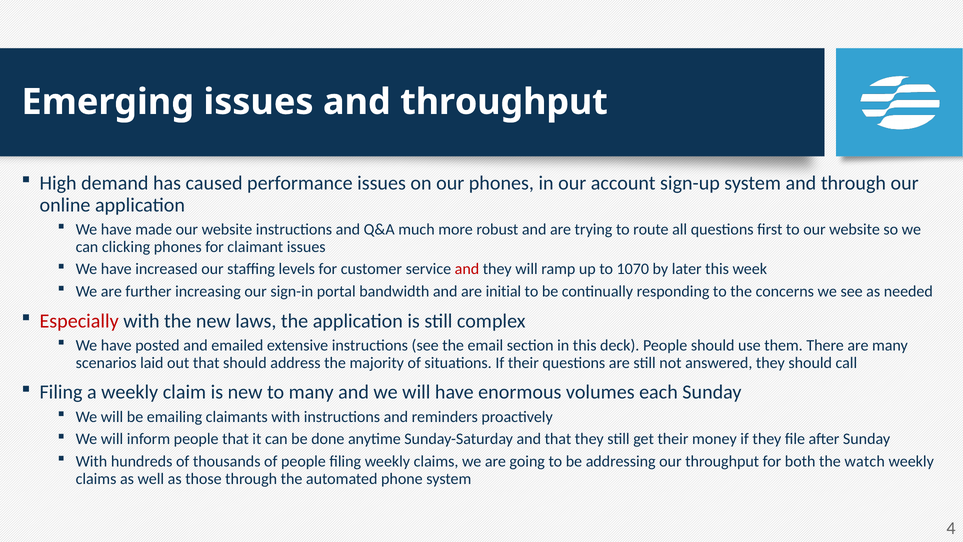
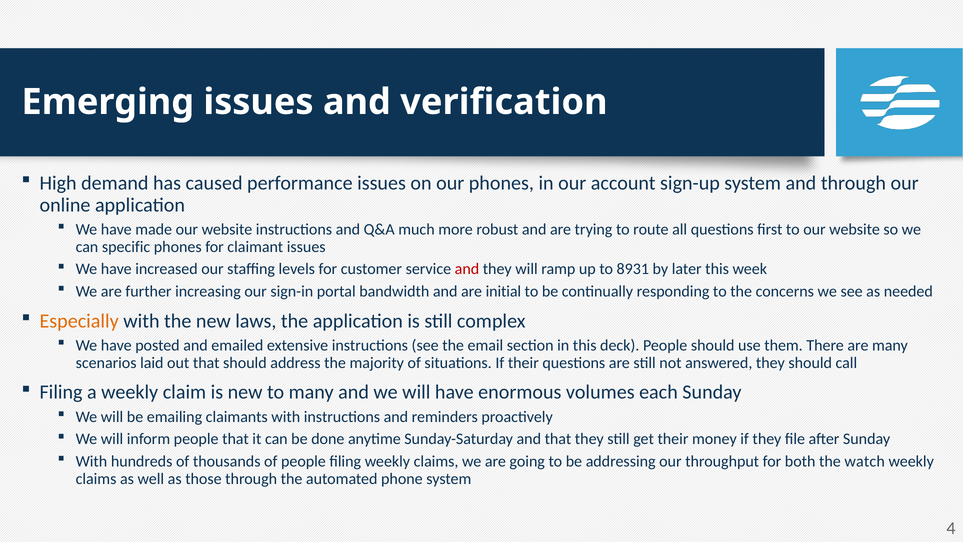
and throughput: throughput -> verification
clicking: clicking -> specific
1070: 1070 -> 8931
Especially colour: red -> orange
